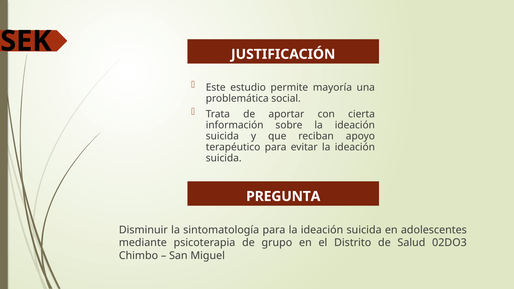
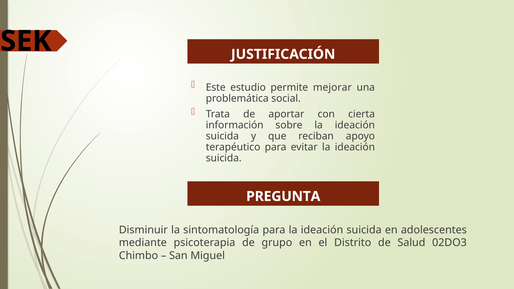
mayoría: mayoría -> mejorar
